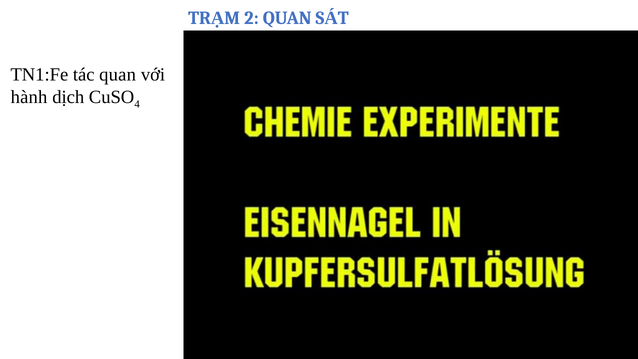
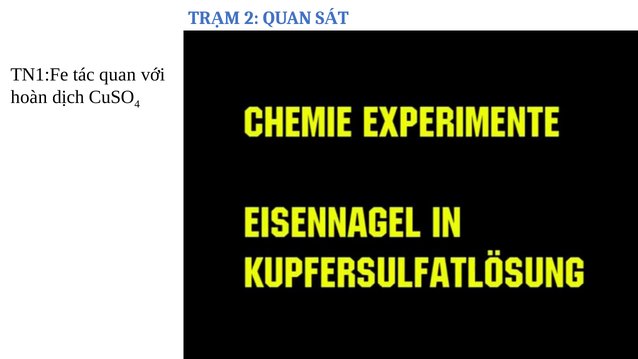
hành: hành -> hoàn
